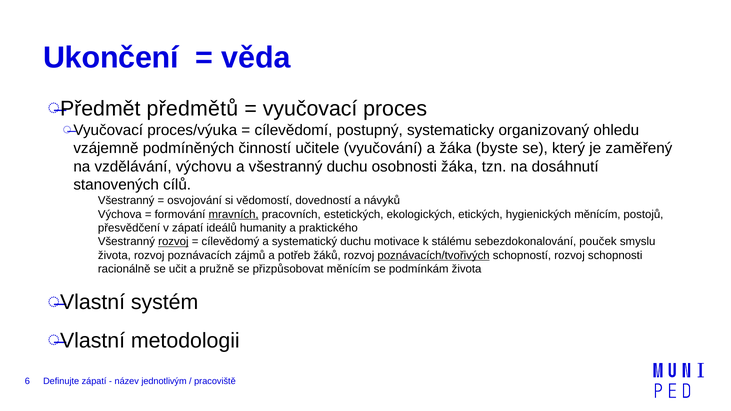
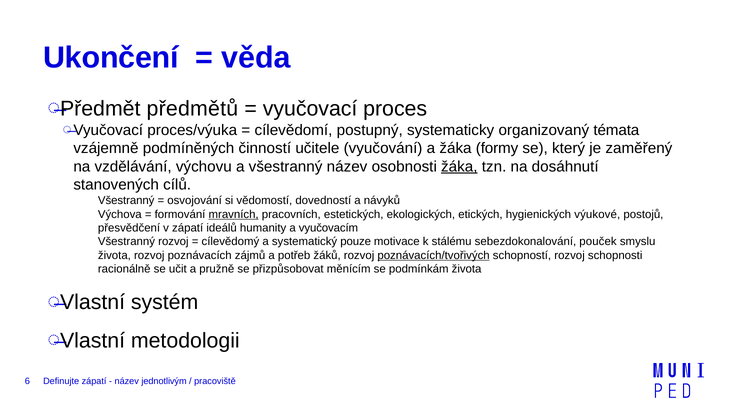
ohledu: ohledu -> témata
byste: byste -> formy
všestranný duchu: duchu -> název
žáka at (459, 167) underline: none -> present
hygienických měnícím: měnícím -> výukové
praktického: praktického -> vyučovacím
rozvoj at (173, 242) underline: present -> none
systematický duchu: duchu -> pouze
